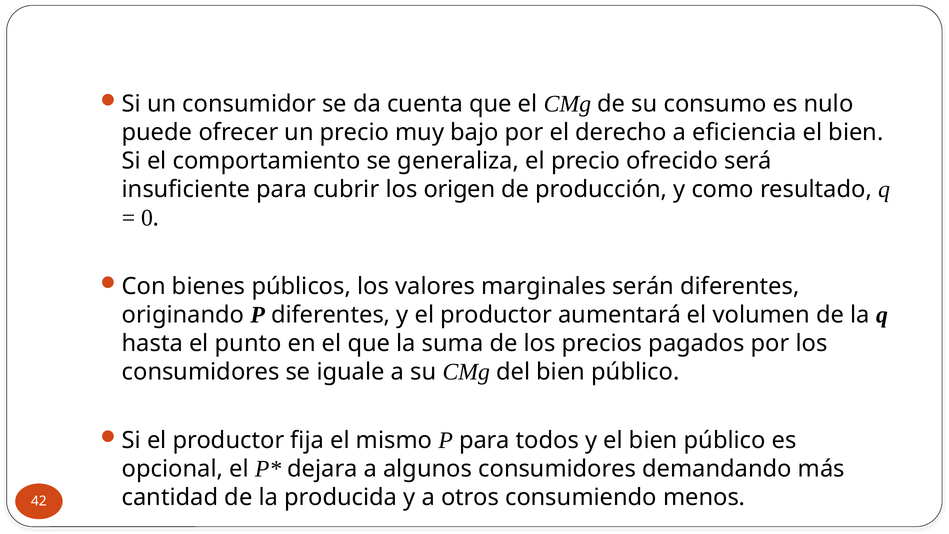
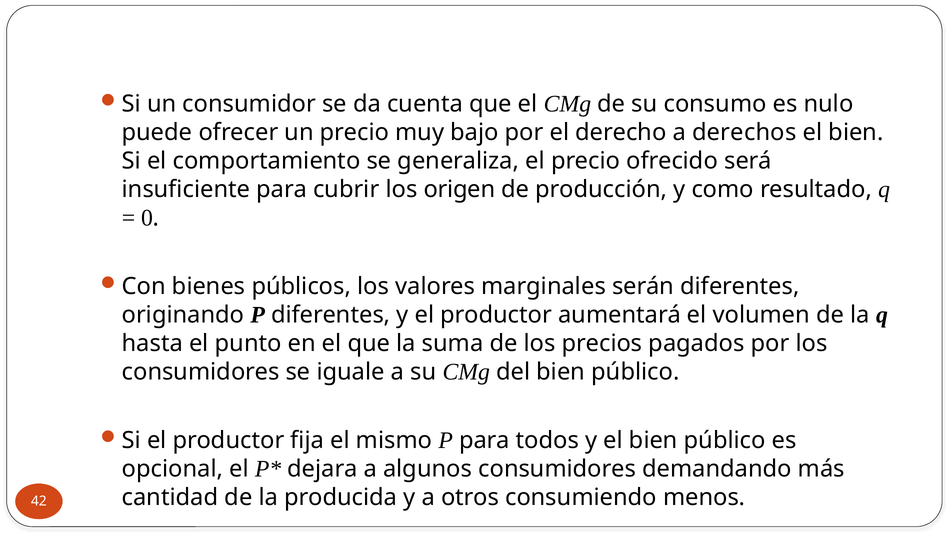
eficiencia: eficiencia -> derechos
